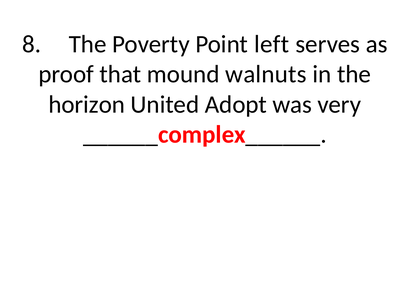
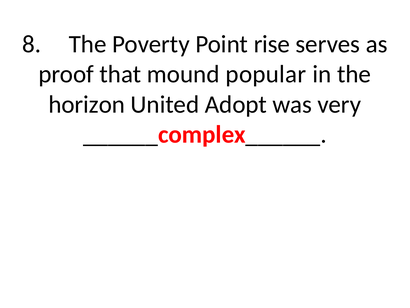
left: left -> rise
walnuts: walnuts -> popular
